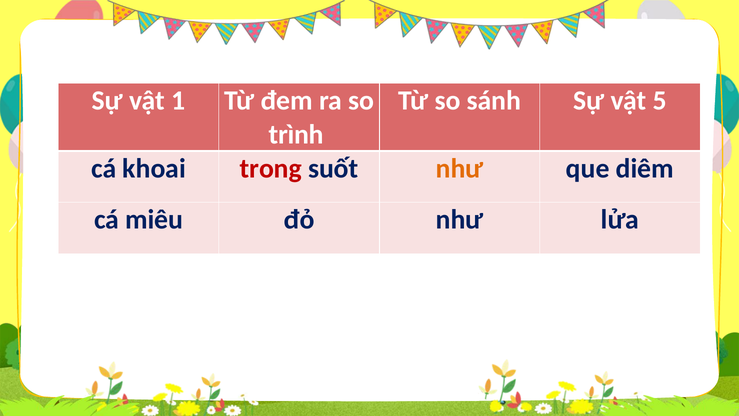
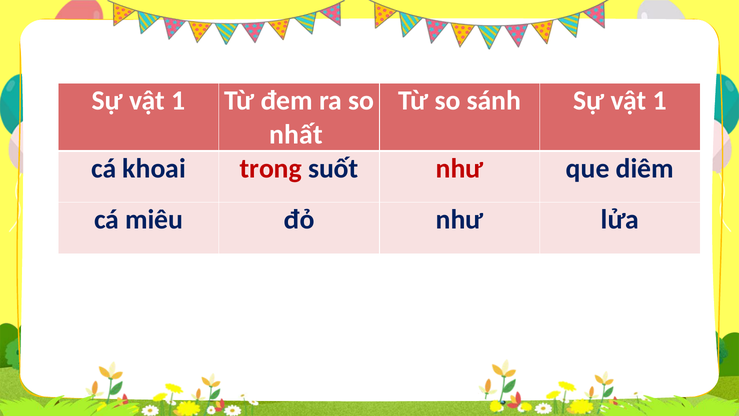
sánh Sự vật 5: 5 -> 1
trình: trình -> nhất
như at (460, 168) colour: orange -> red
